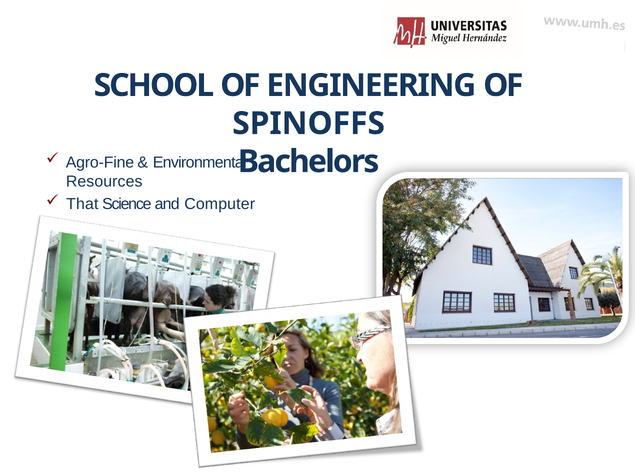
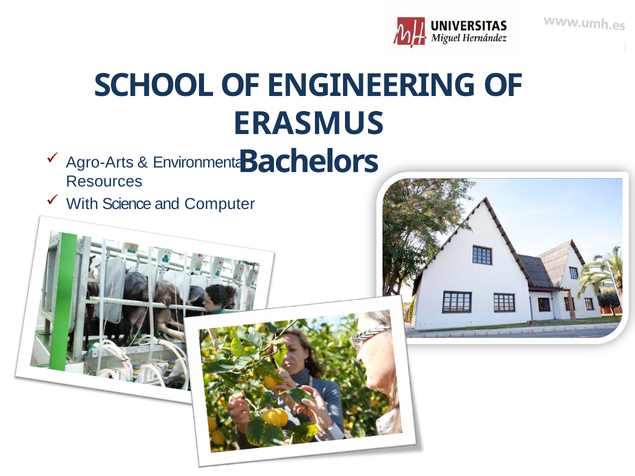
SPINOFFS: SPINOFFS -> ERASMUS
Agro-Fine: Agro-Fine -> Agro-Arts
That: That -> With
